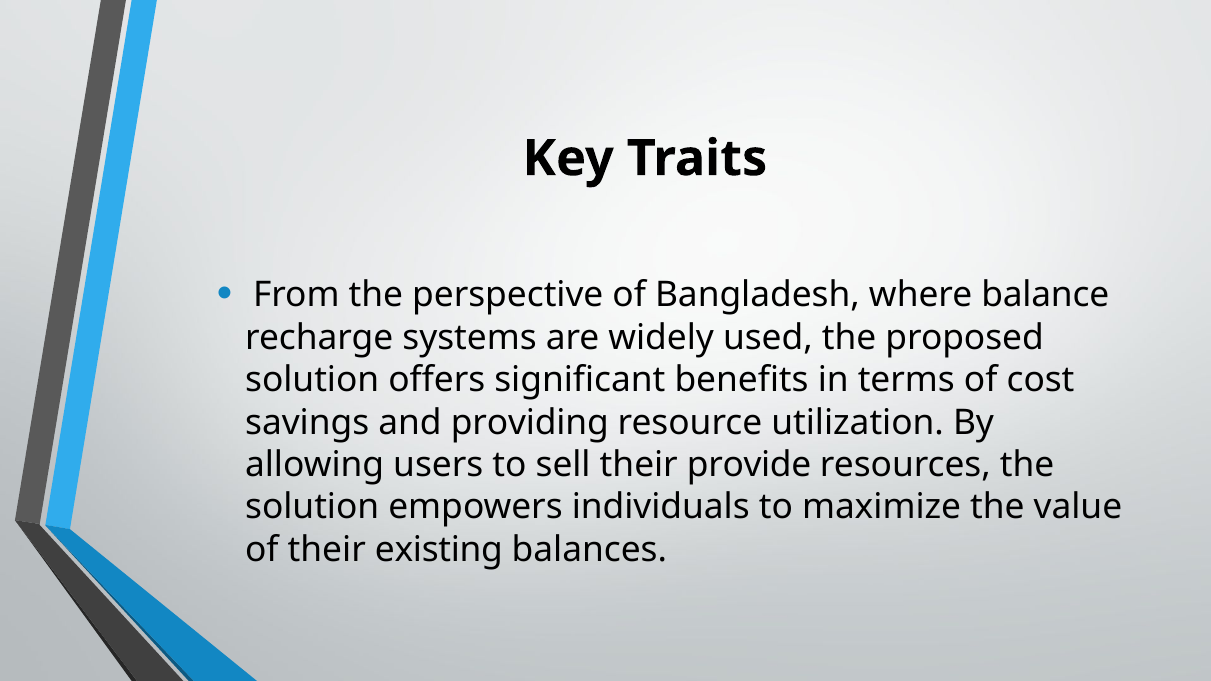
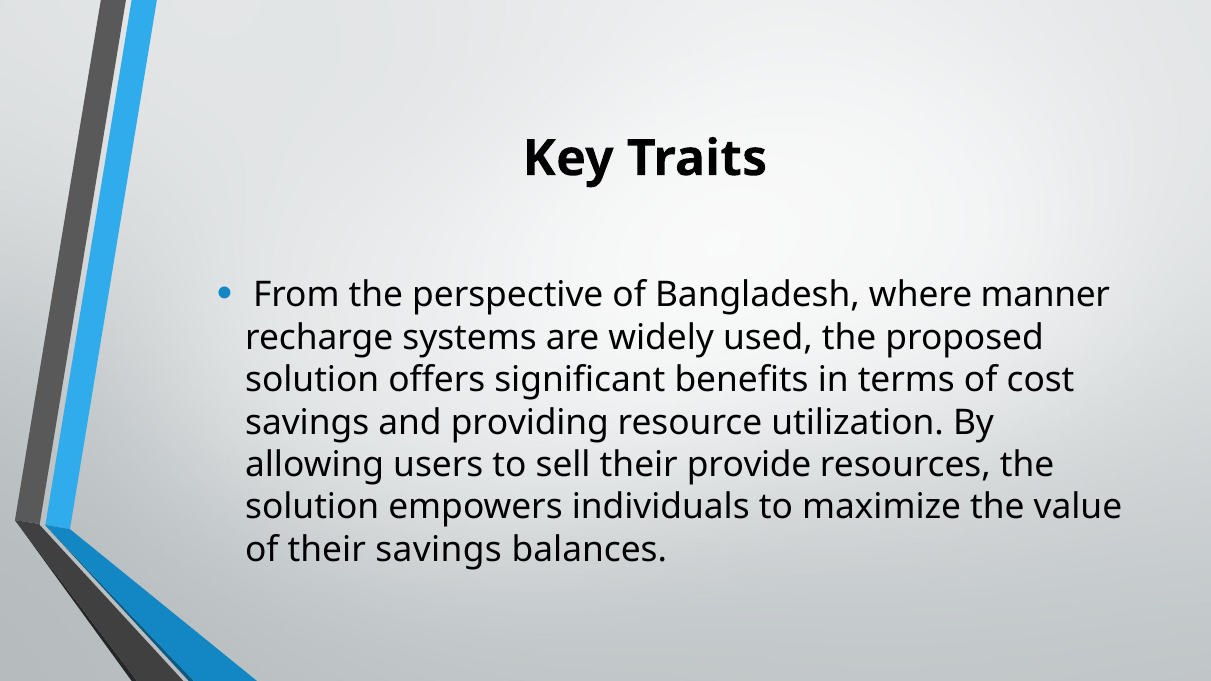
balance: balance -> manner
their existing: existing -> savings
